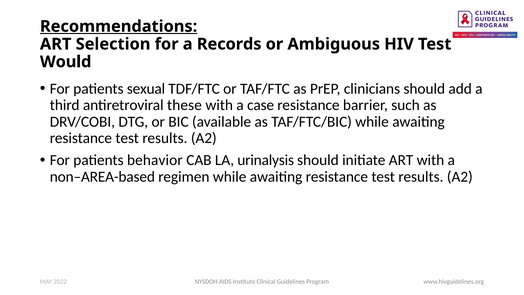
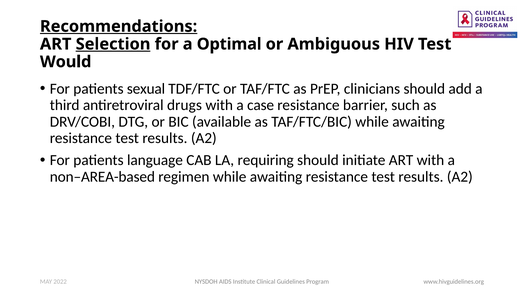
Selection underline: none -> present
Records: Records -> Optimal
these: these -> drugs
behavior: behavior -> language
urinalysis: urinalysis -> requiring
